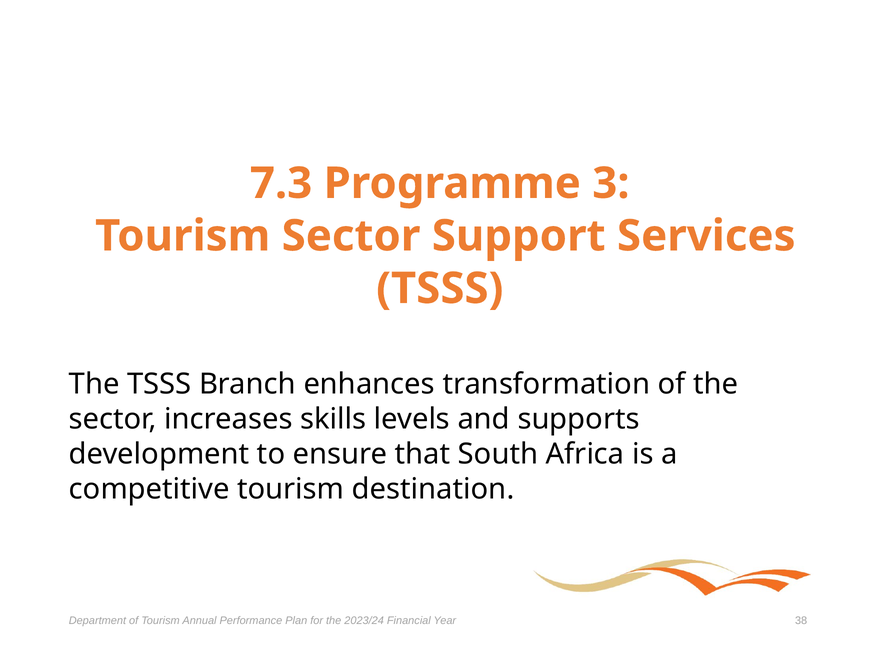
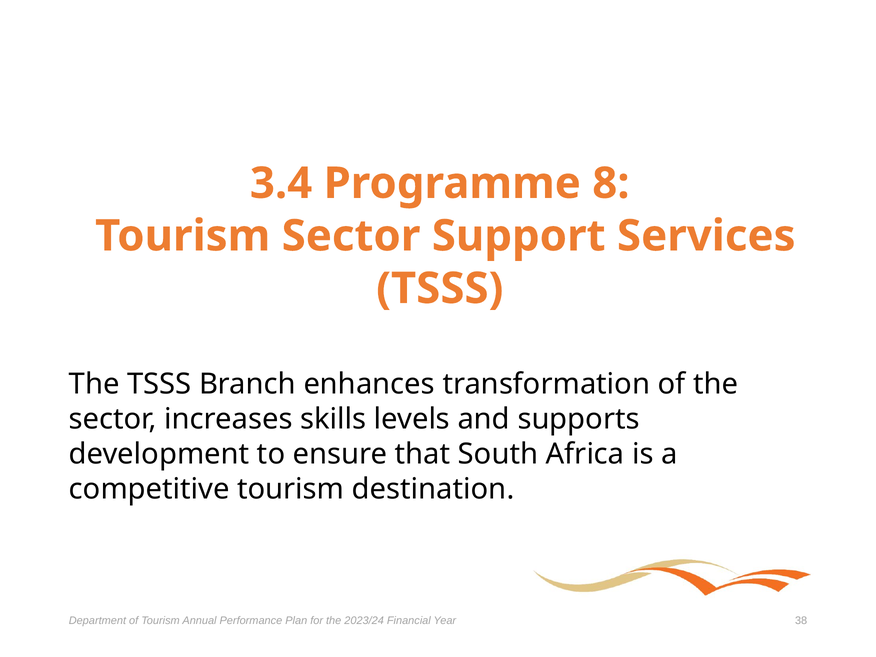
7.3: 7.3 -> 3.4
3: 3 -> 8
